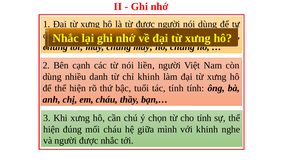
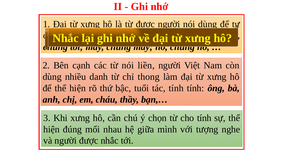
chỉ khinh: khinh -> thong
mối cháu: cháu -> nhau
với khinh: khinh -> tượng
